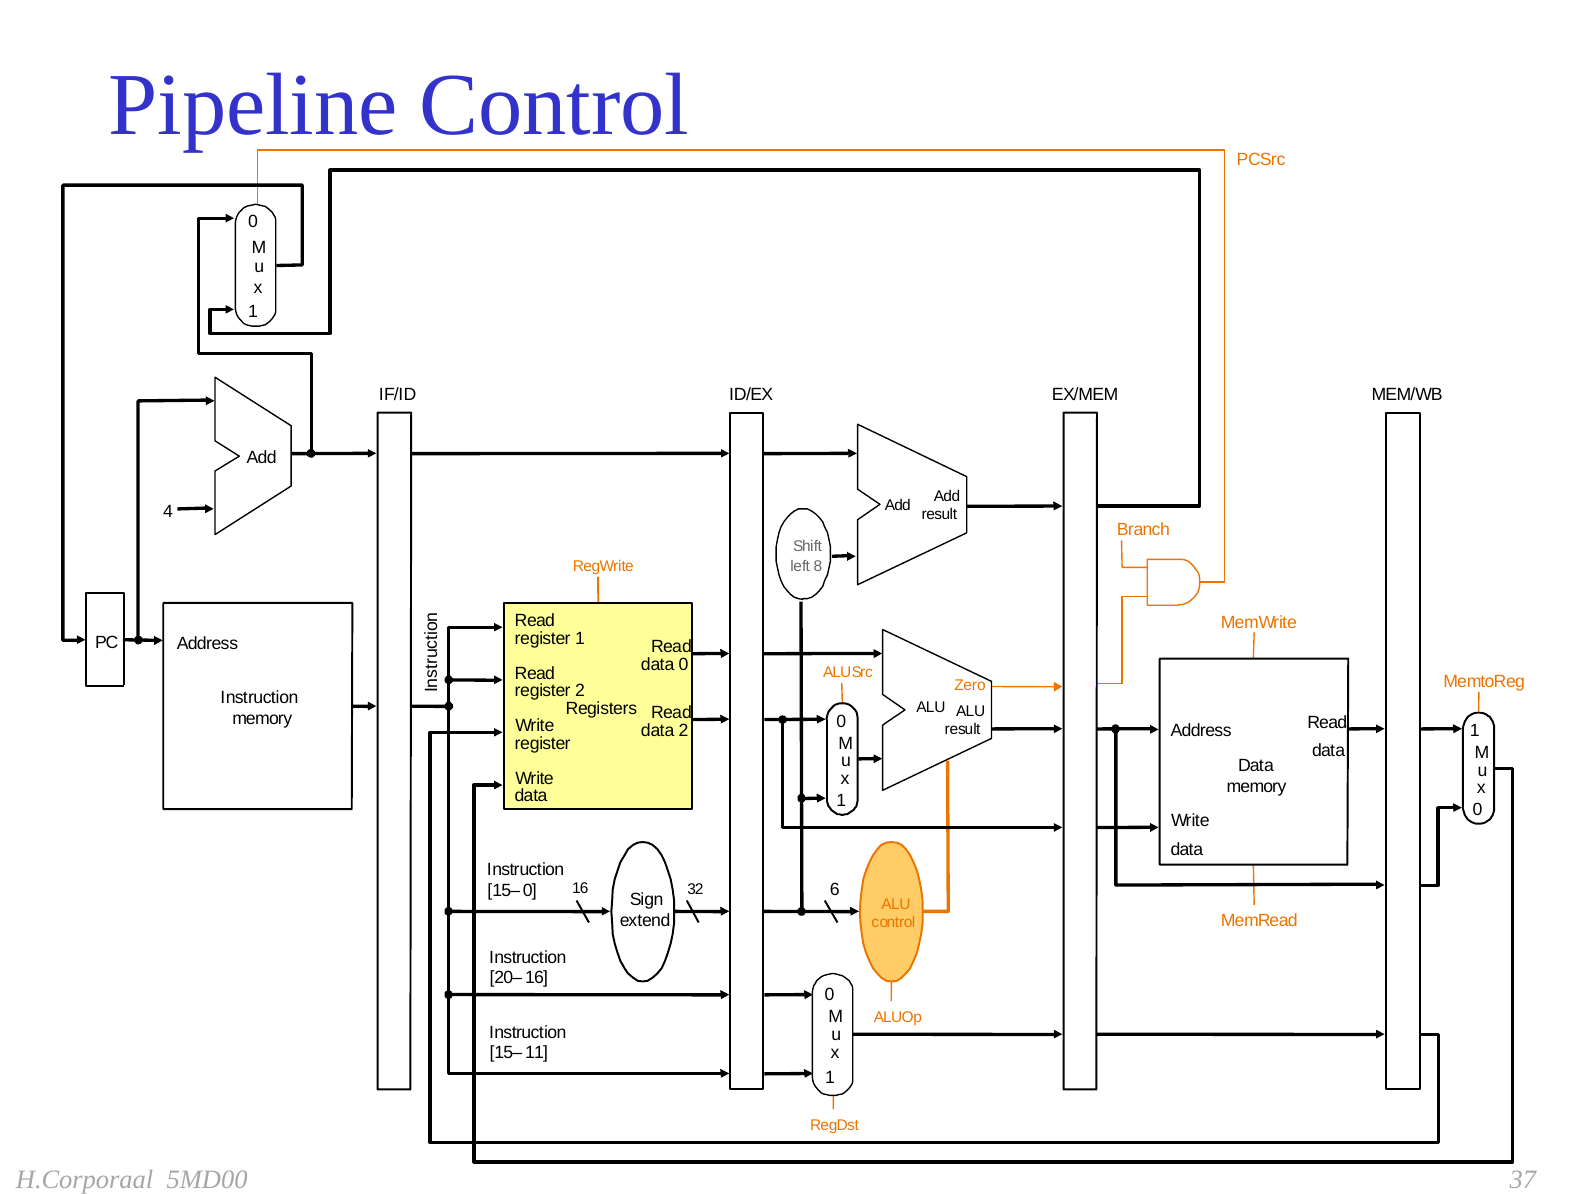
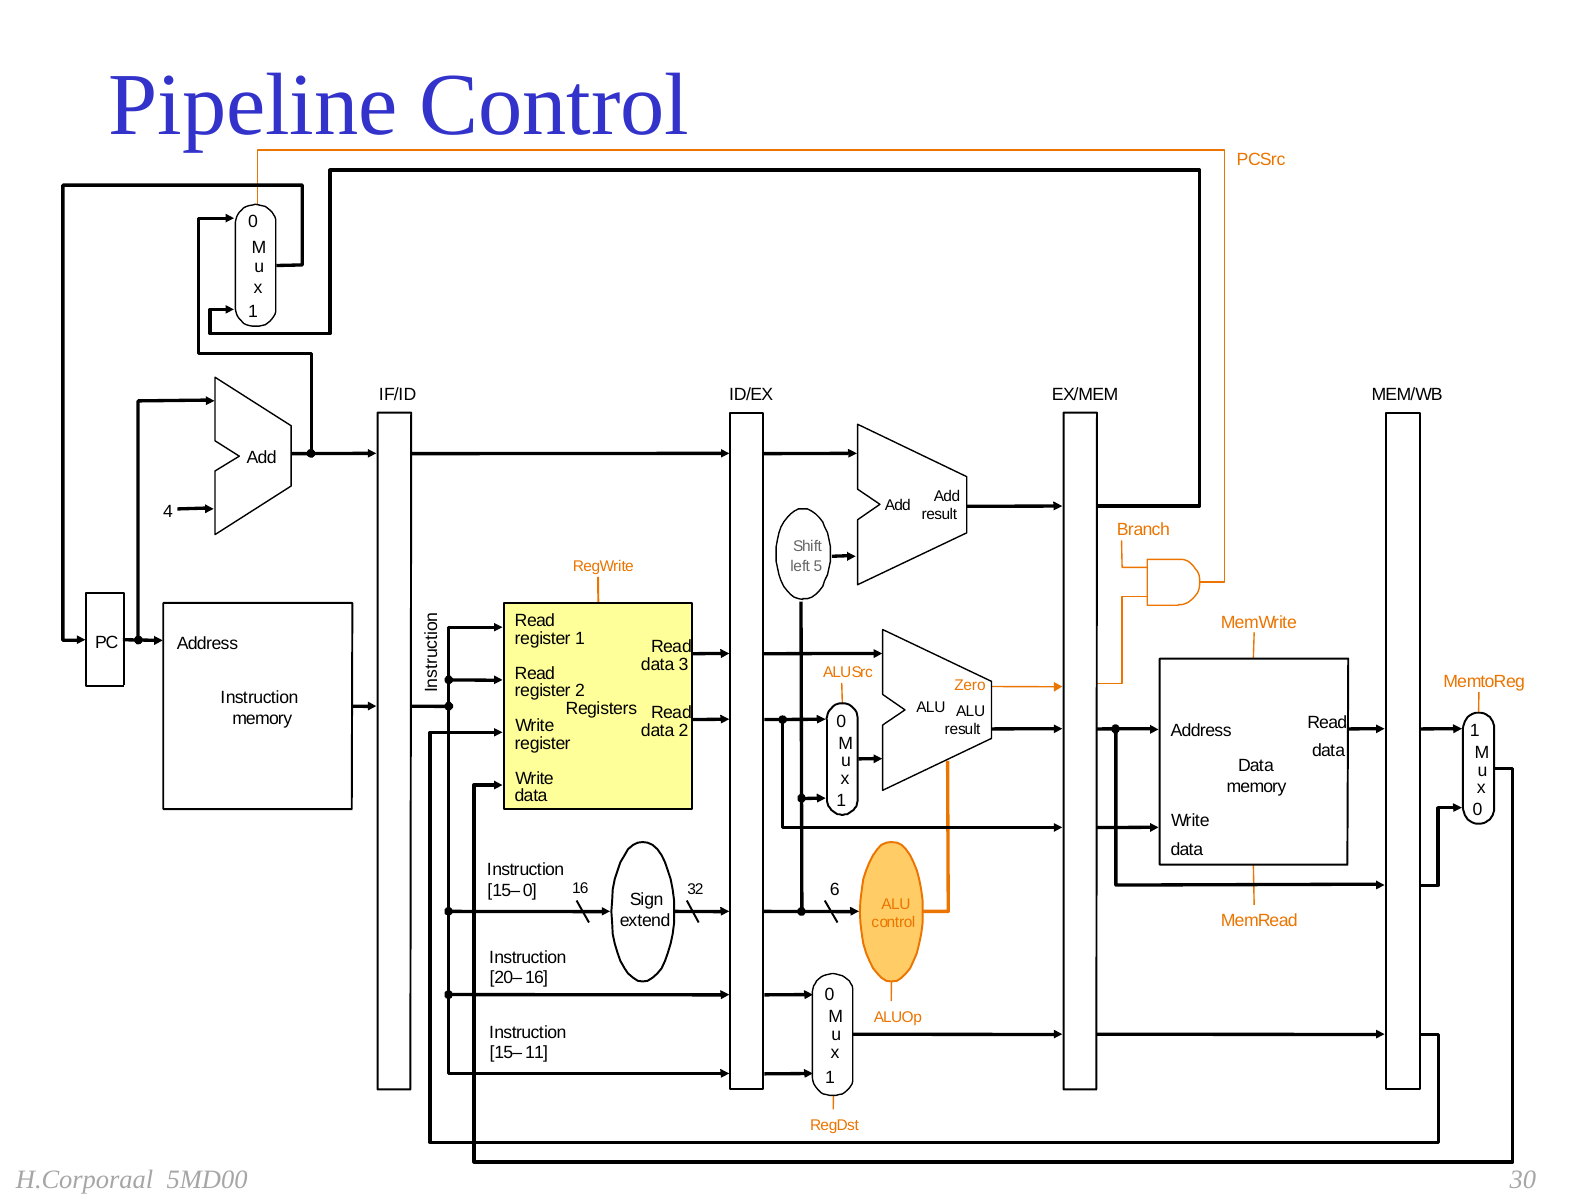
8: 8 -> 5
0 at (684, 665): 0 -> 3
37: 37 -> 30
